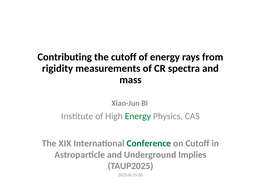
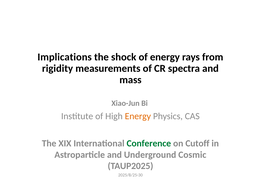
Contributing: Contributing -> Implications
the cutoff: cutoff -> shock
Energy at (138, 116) colour: green -> orange
Implies: Implies -> Cosmic
